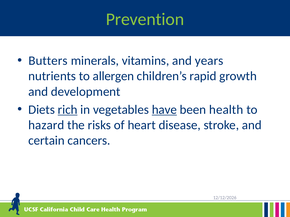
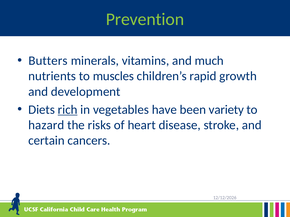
years: years -> much
allergen: allergen -> muscles
have underline: present -> none
health: health -> variety
